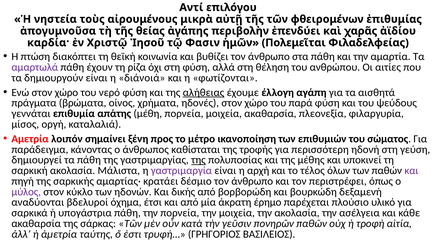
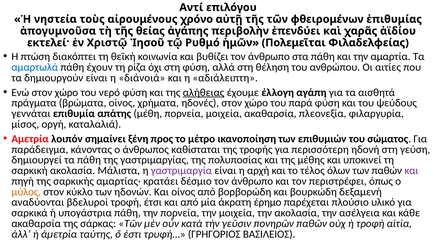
μικρὰ: μικρὰ -> χρόνο
καρδία·: καρδία· -> εκτελεί·
Φασιν: Φασιν -> Ρυθμό
αμαρτωλά colour: purple -> blue
φωτίζονται: φωτίζονται -> αδιάλειπτη
της at (198, 160) underline: present -> none
μύλος colour: purple -> orange
Και δικής: δικής -> οίνος
όχημα: όχημα -> τροφή
